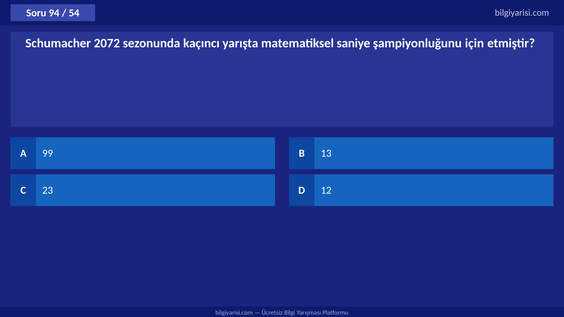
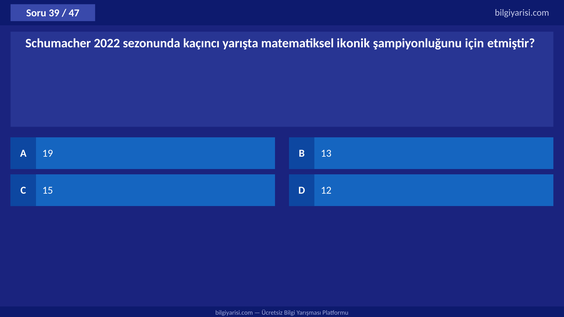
94: 94 -> 39
54: 54 -> 47
2072: 2072 -> 2022
saniye: saniye -> ikonik
99: 99 -> 19
23: 23 -> 15
